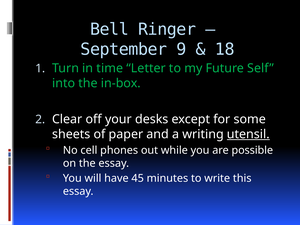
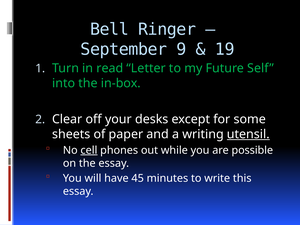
18: 18 -> 19
time: time -> read
cell underline: none -> present
